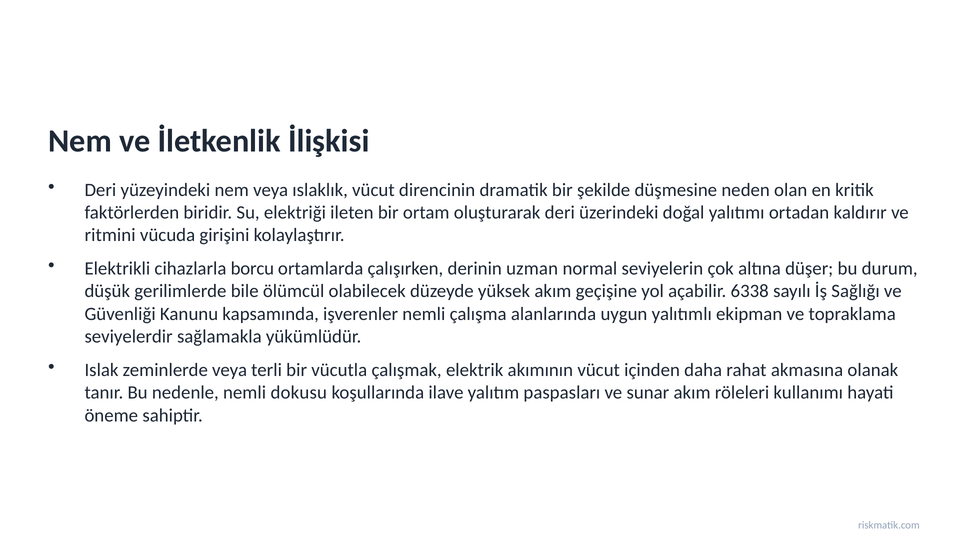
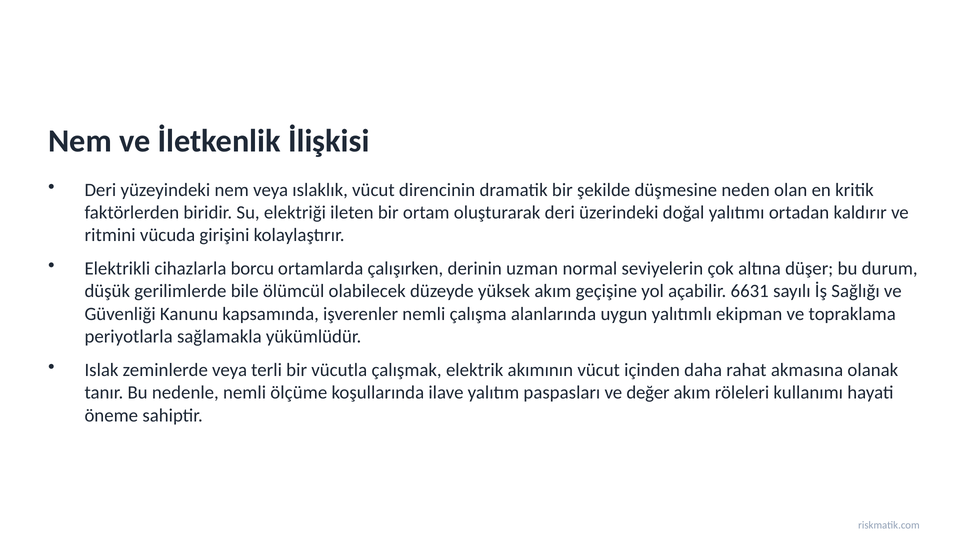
6338: 6338 -> 6631
seviyelerdir: seviyelerdir -> periyotlarla
dokusu: dokusu -> ölçüme
sunar: sunar -> değer
